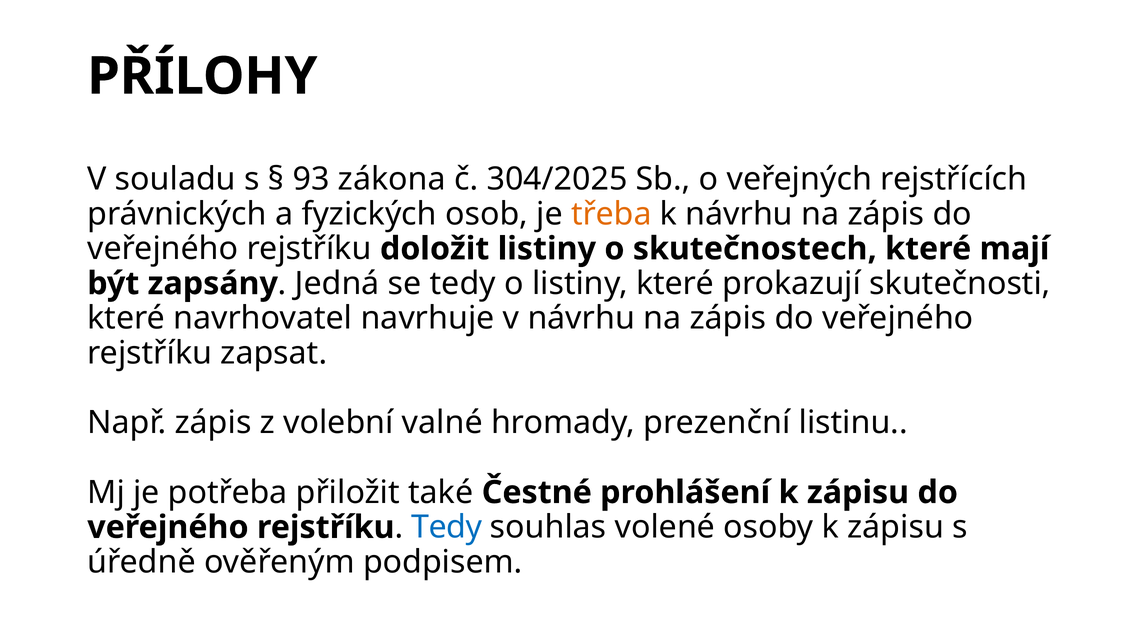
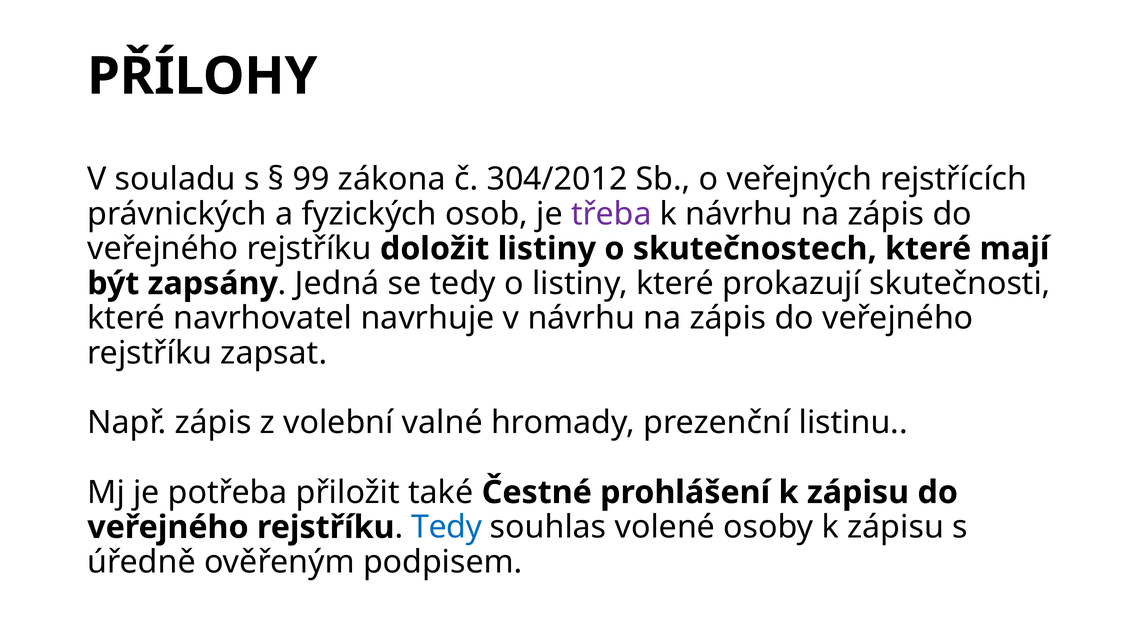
93: 93 -> 99
304/2025: 304/2025 -> 304/2012
třeba colour: orange -> purple
